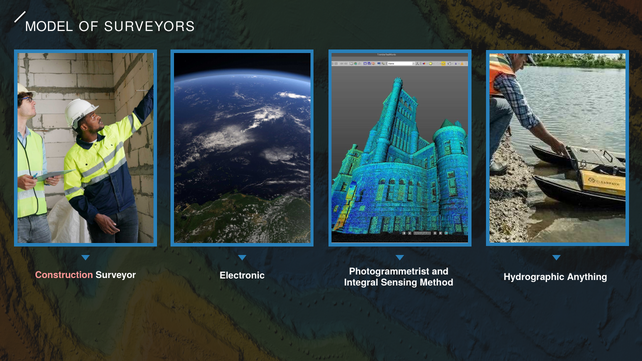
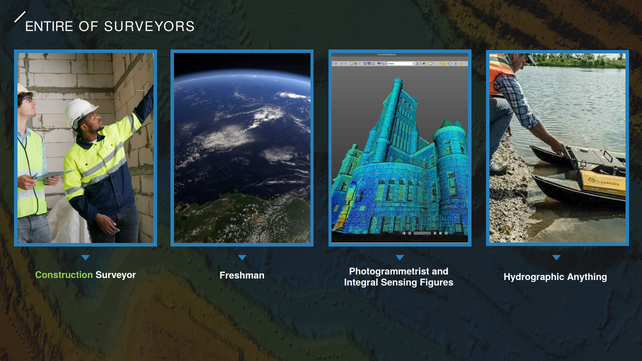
MODEL: MODEL -> ENTIRE
Construction colour: pink -> light green
Electronic: Electronic -> Freshman
Method: Method -> Figures
